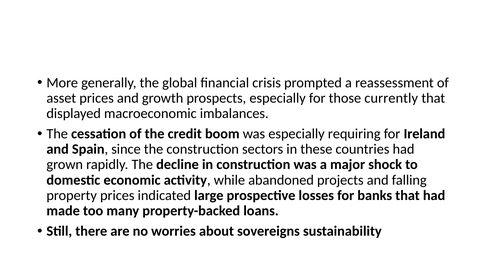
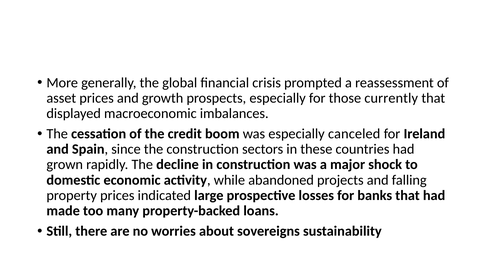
requiring: requiring -> canceled
